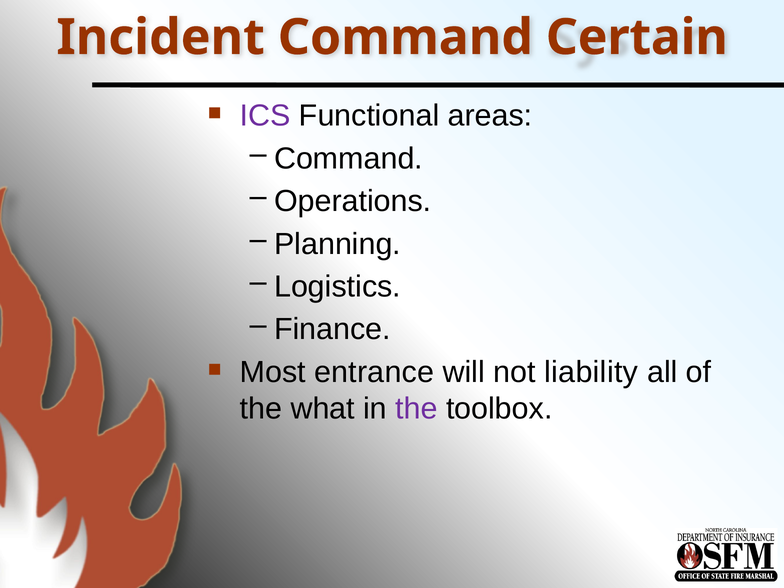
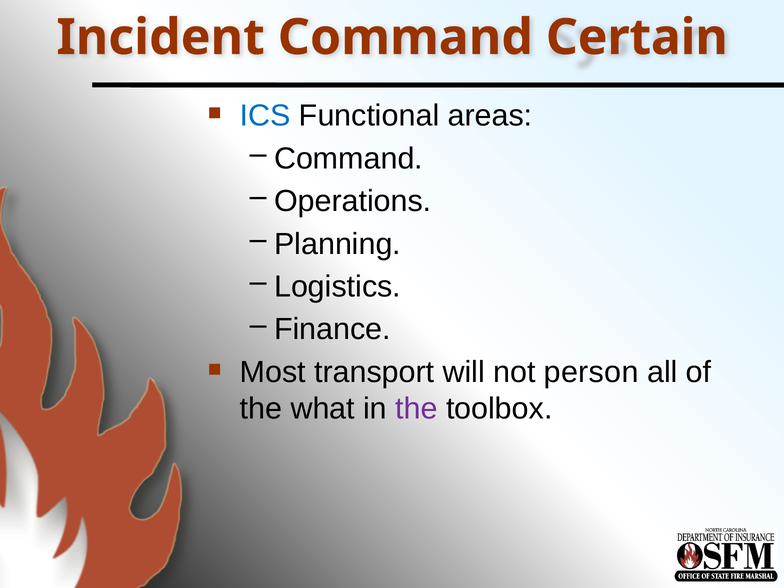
ICS colour: purple -> blue
entrance: entrance -> transport
liability: liability -> person
